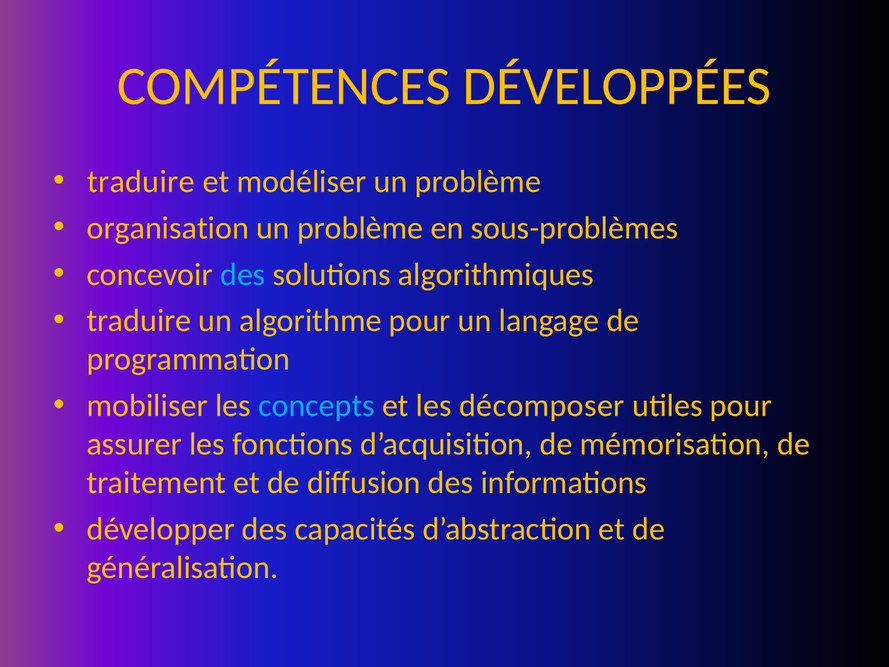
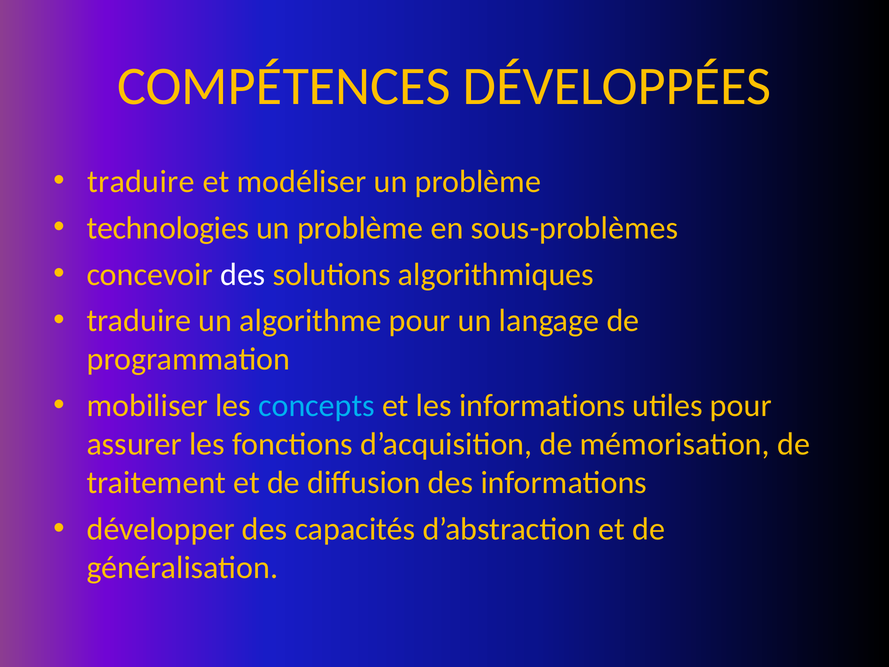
organisation: organisation -> technologies
des at (243, 274) colour: light blue -> white
les décomposer: décomposer -> informations
